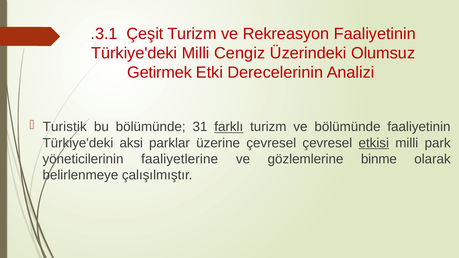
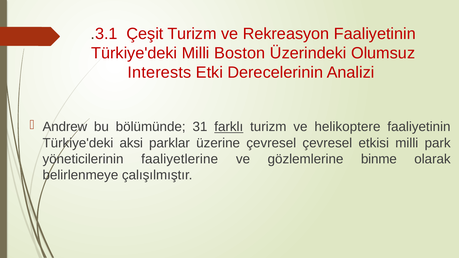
Cengiz: Cengiz -> Boston
Getirmek: Getirmek -> Interests
Turistik: Turistik -> Andrew
ve bölümünde: bölümünde -> helikoptere
etkisi underline: present -> none
